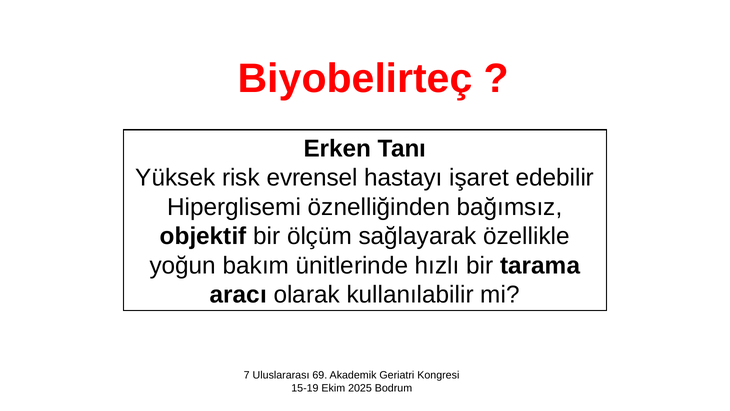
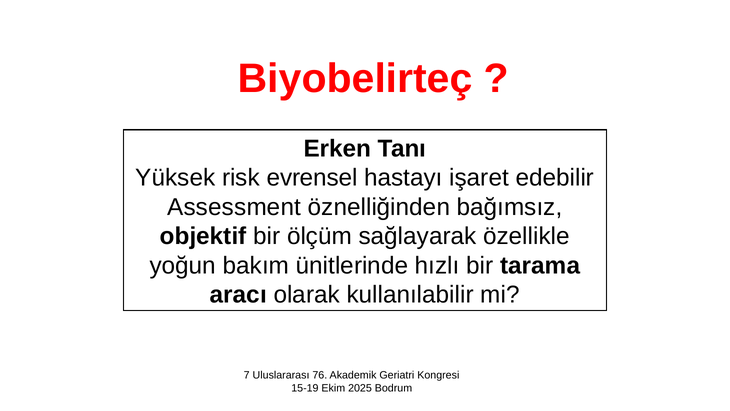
Hiperglisemi: Hiperglisemi -> Assessment
69: 69 -> 76
